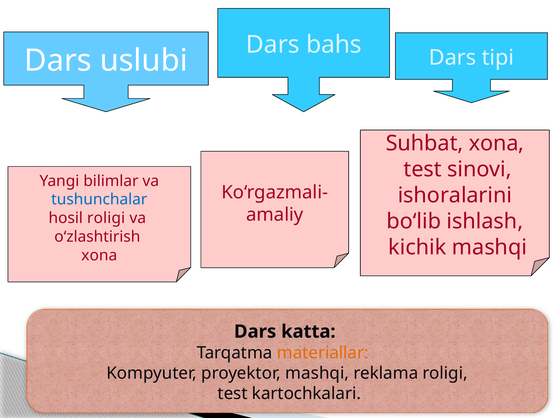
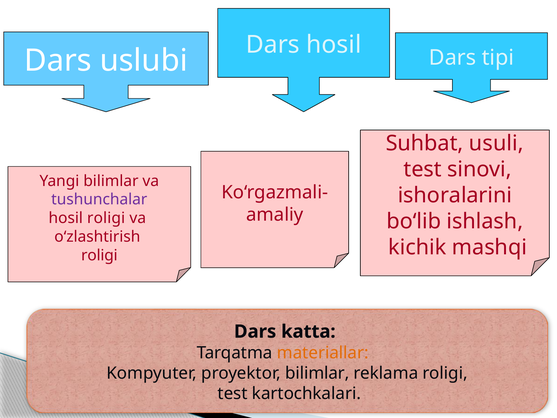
Dars bahs: bahs -> hosil
Suhbat xona: xona -> usuli
tushunchalar colour: blue -> purple
xona at (99, 255): xona -> roligi
proyektor mashqi: mashqi -> bilimlar
